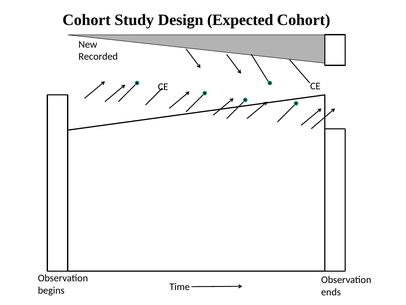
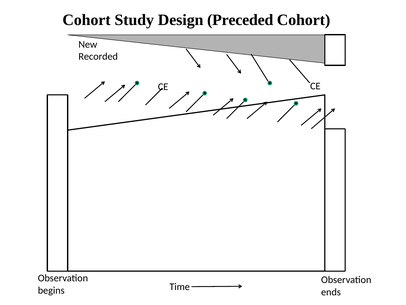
Expected: Expected -> Preceded
